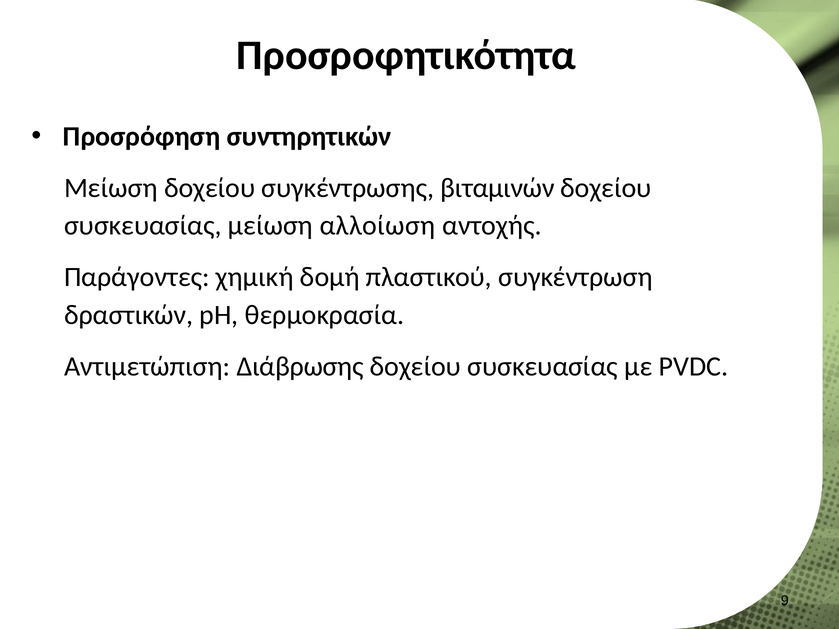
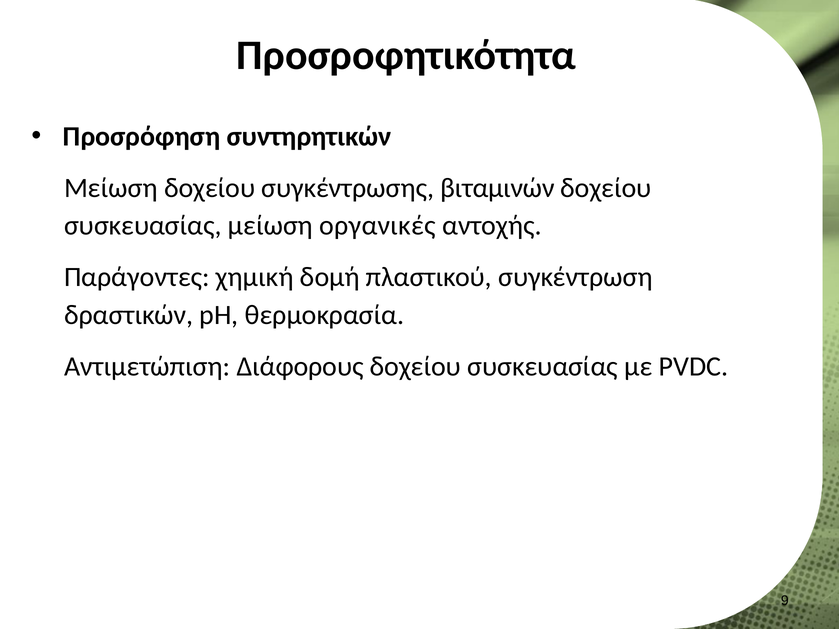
αλλοίωση: αλλοίωση -> οργανικές
Διάβρωσης: Διάβρωσης -> Διάφορους
